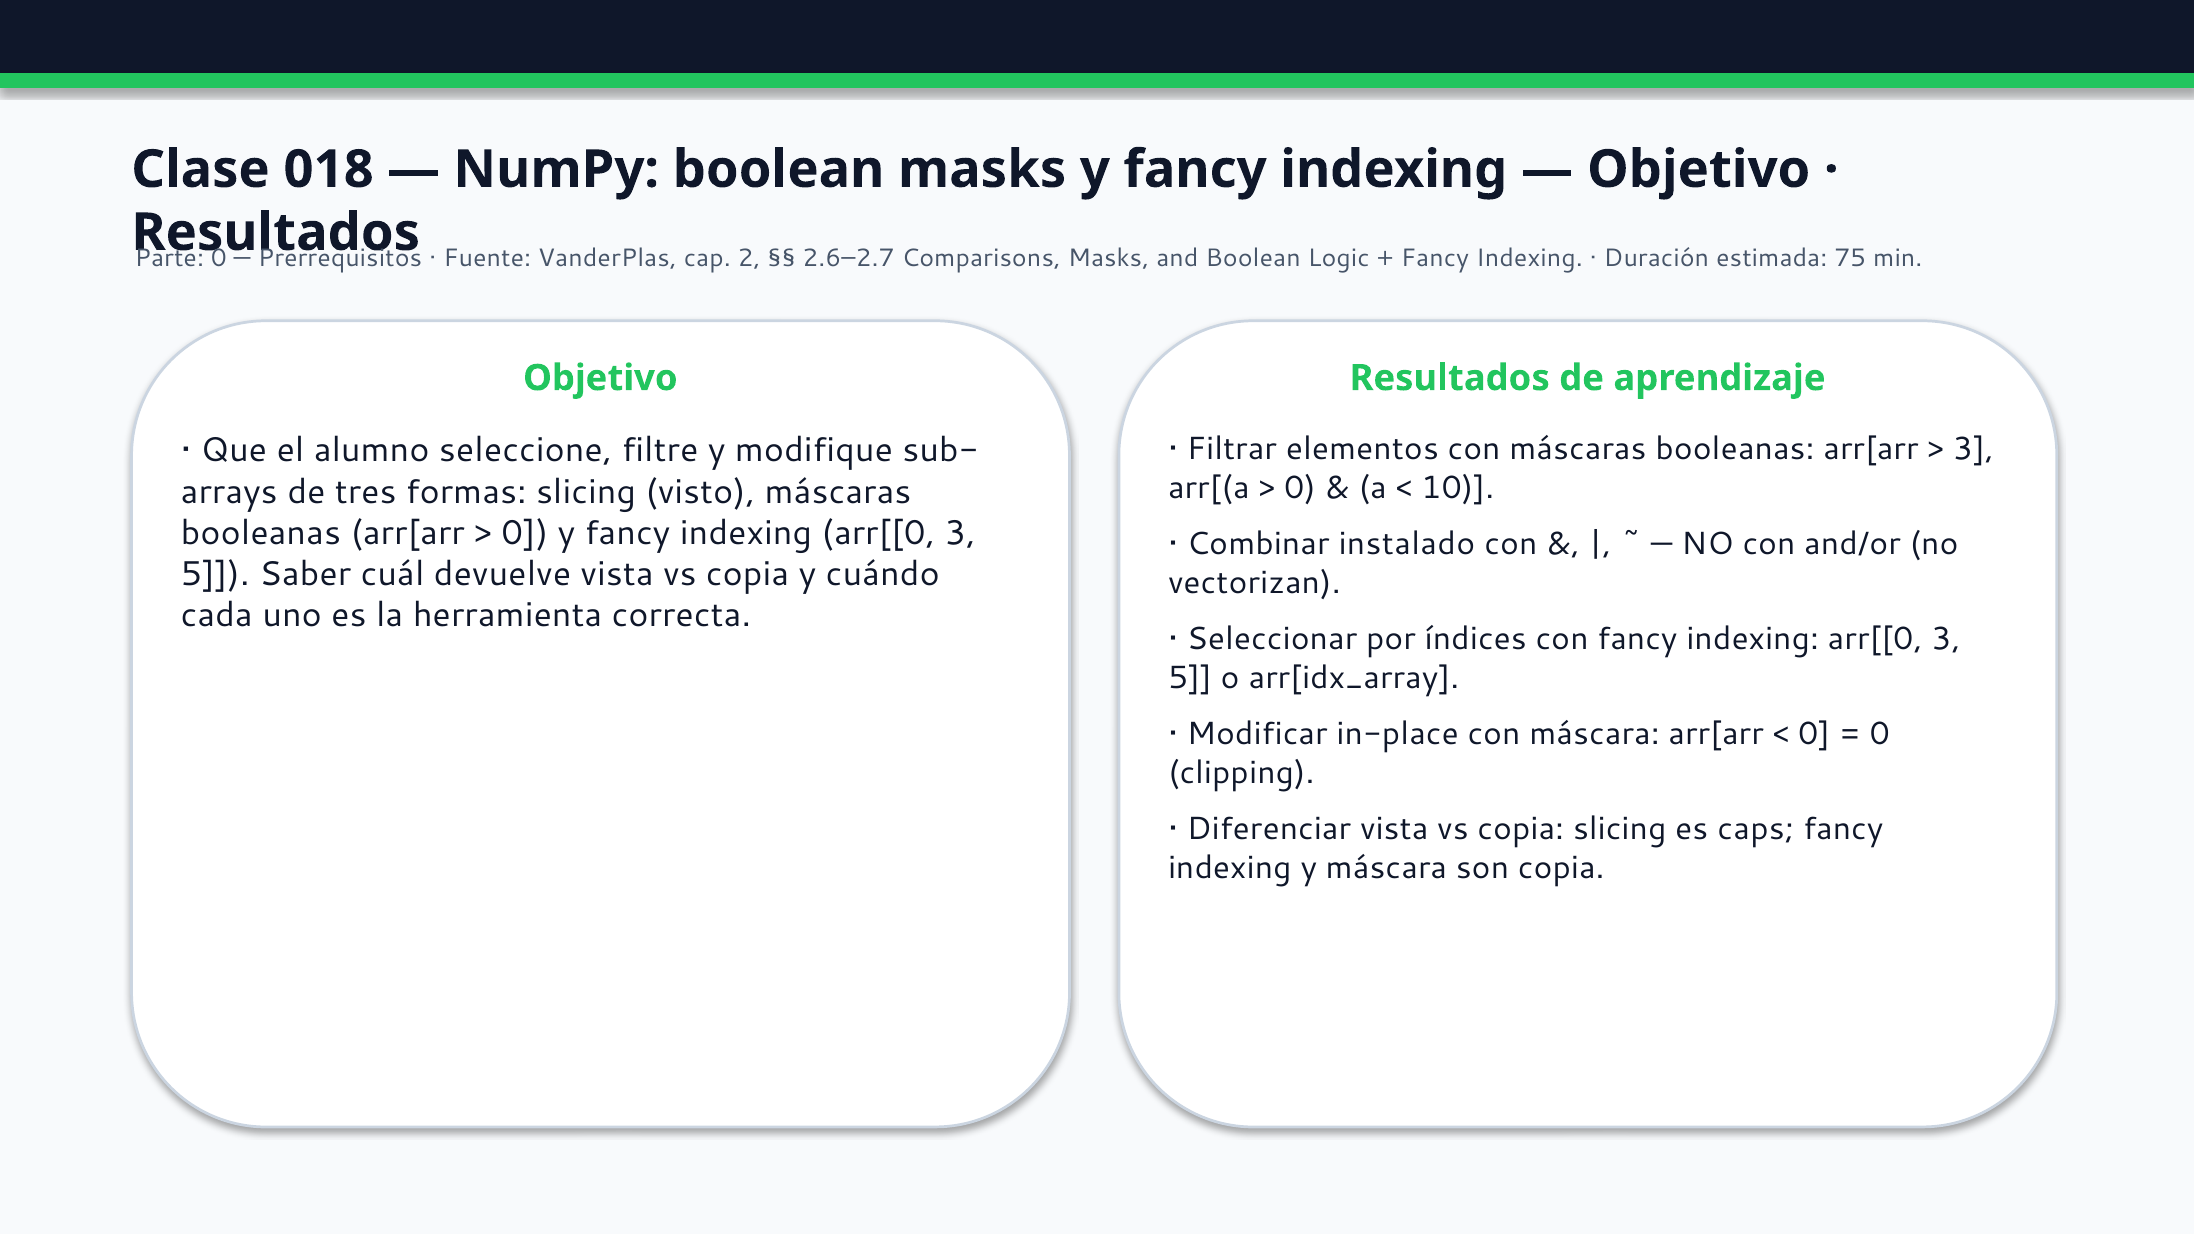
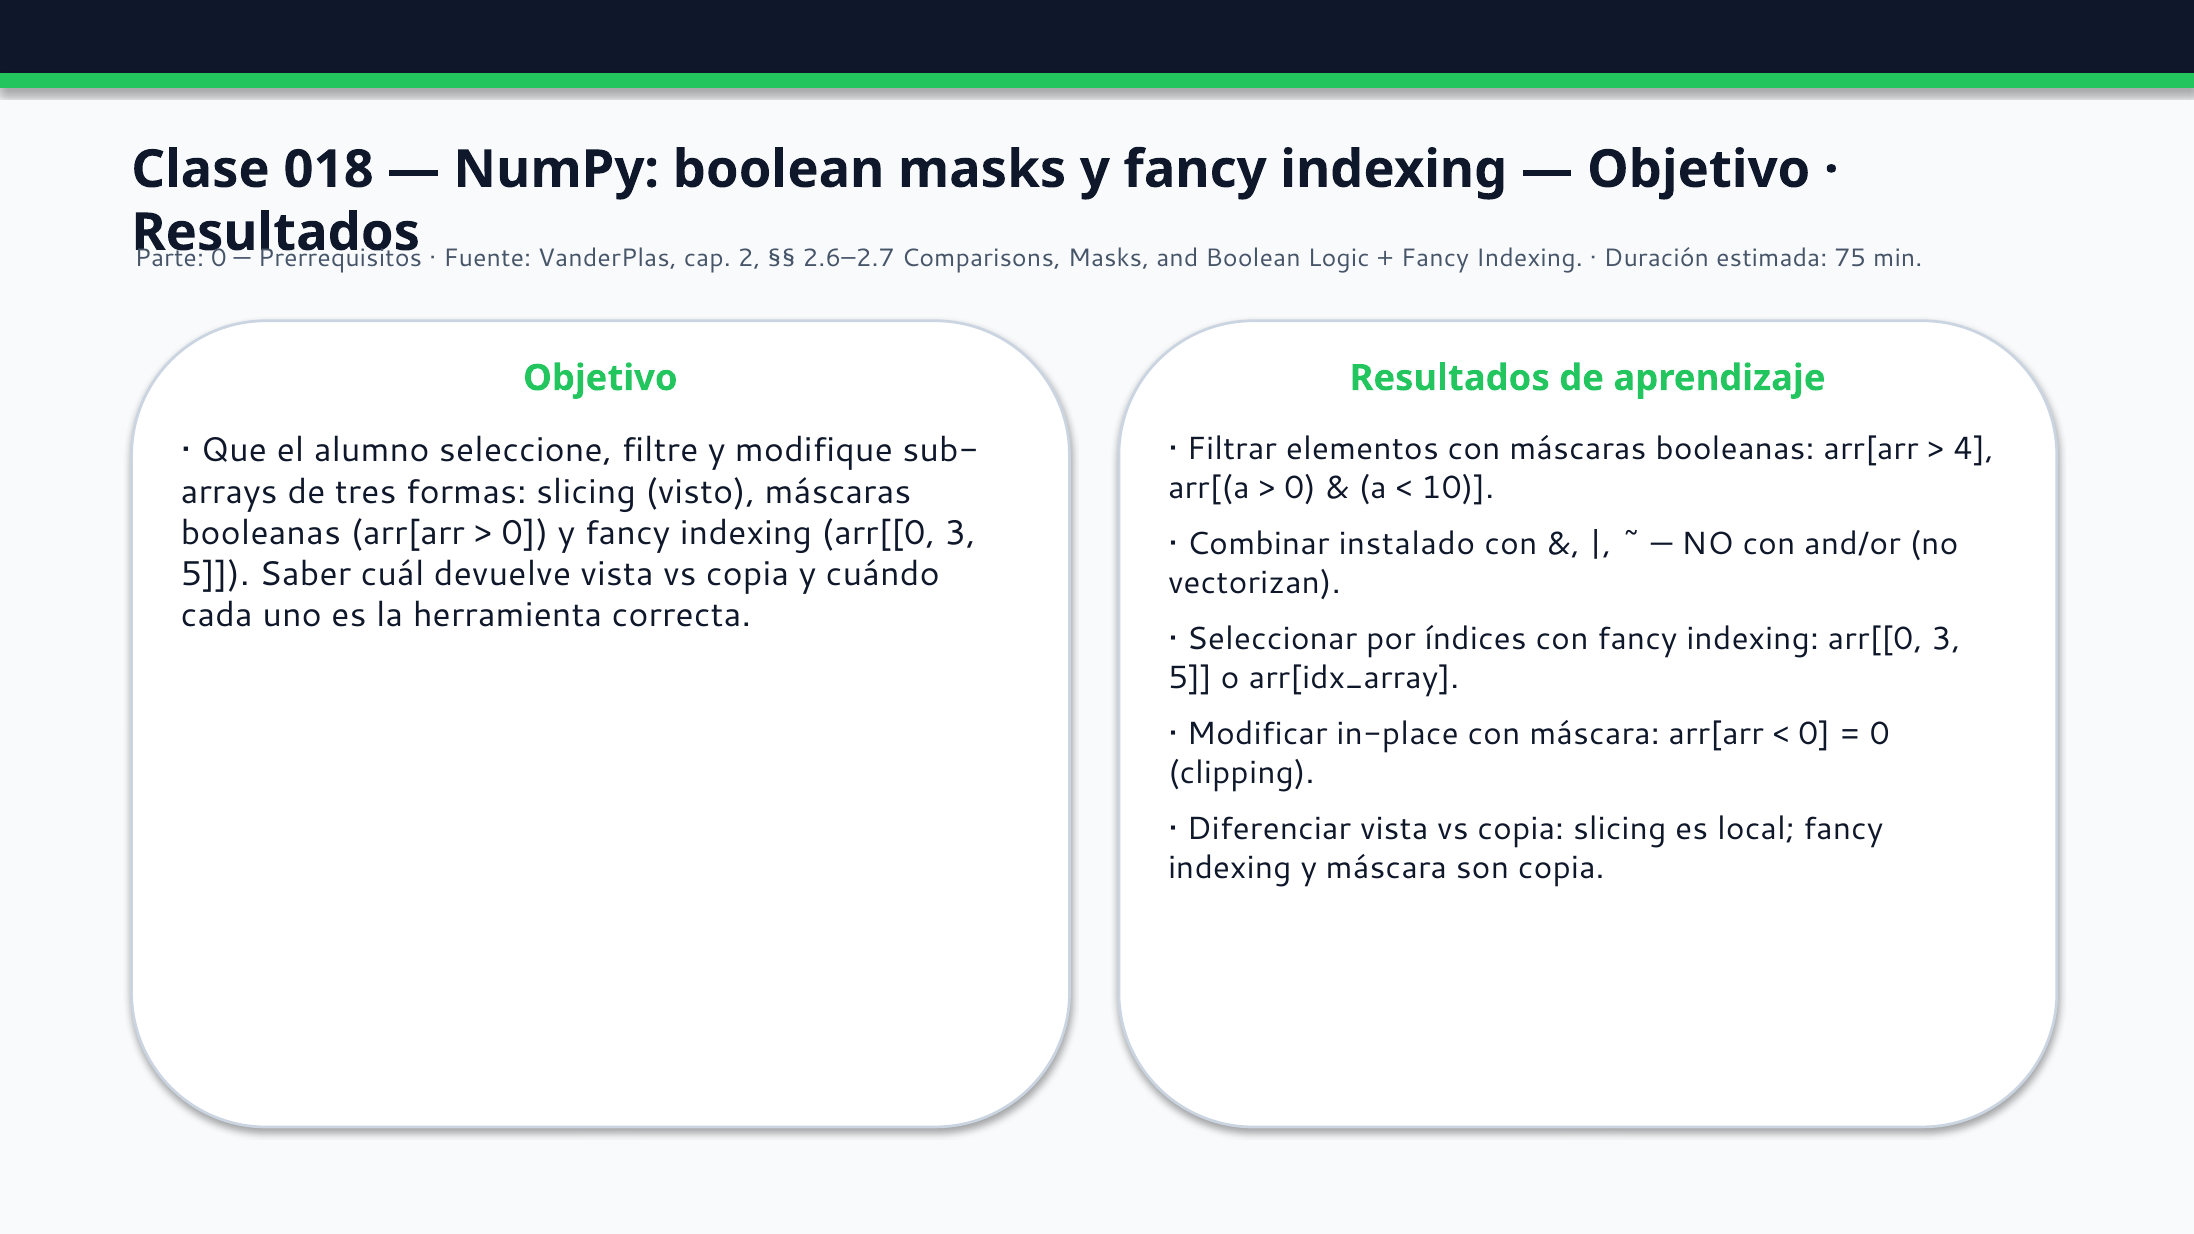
3 at (1973, 449): 3 -> 4
caps: caps -> local
